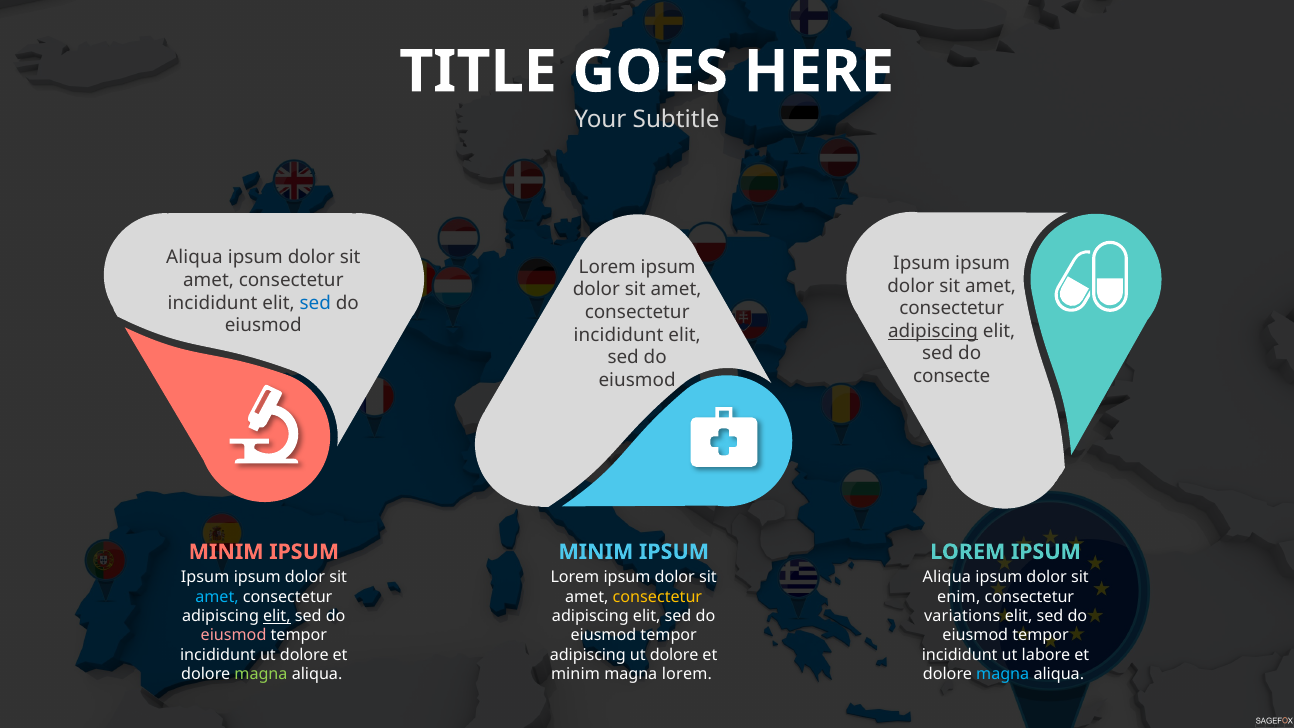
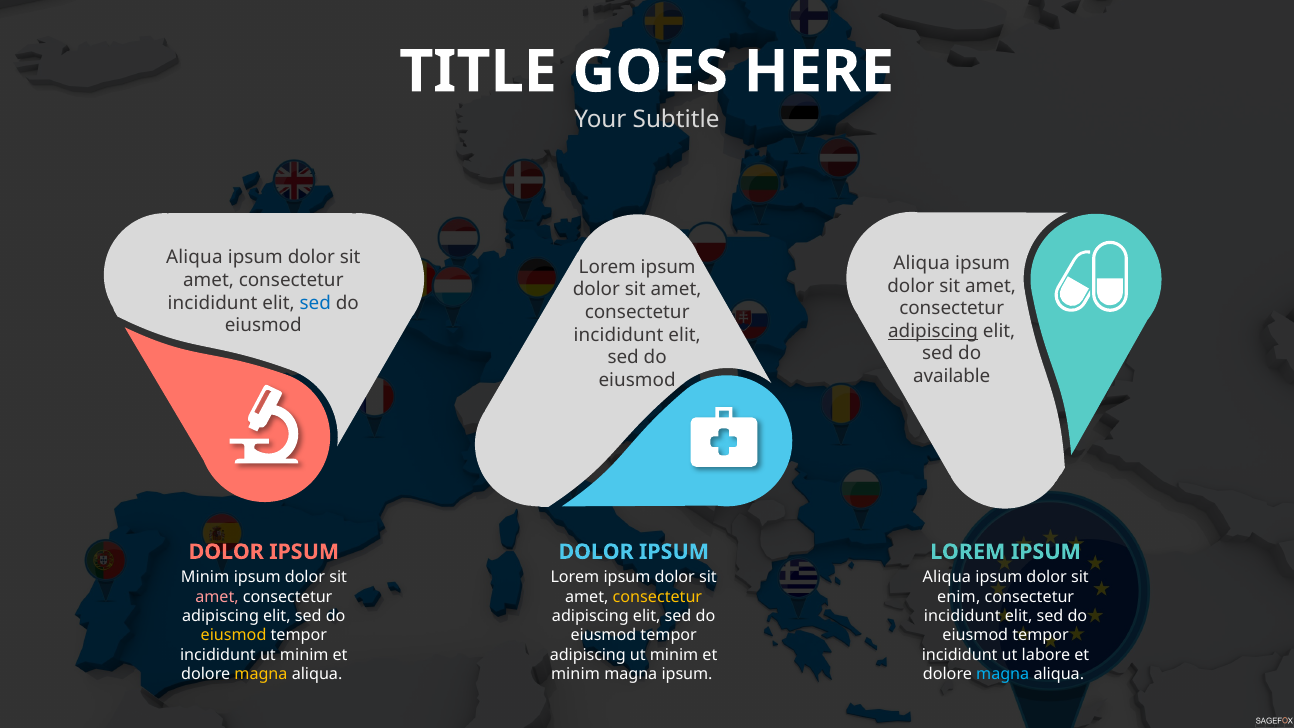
Ipsum at (922, 263): Ipsum -> Aliqua
consecte: consecte -> available
MINIM at (226, 552): MINIM -> DOLOR
MINIM at (596, 552): MINIM -> DOLOR
Ipsum at (205, 577): Ipsum -> Minim
amet at (217, 597) colour: light blue -> pink
elit at (277, 616) underline: present -> none
variations at (962, 616): variations -> incididunt
eiusmod at (234, 635) colour: pink -> yellow
incididunt ut dolore: dolore -> minim
dolore at (674, 655): dolore -> minim
magna at (261, 674) colour: light green -> yellow
magna lorem: lorem -> ipsum
